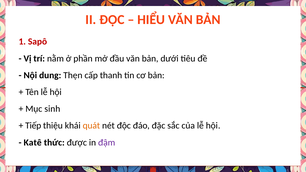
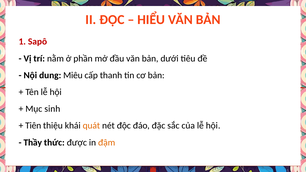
Thẹn: Thẹn -> Miêu
Tiếp: Tiếp -> Tiên
Katê: Katê -> Thầy
đậm colour: purple -> orange
